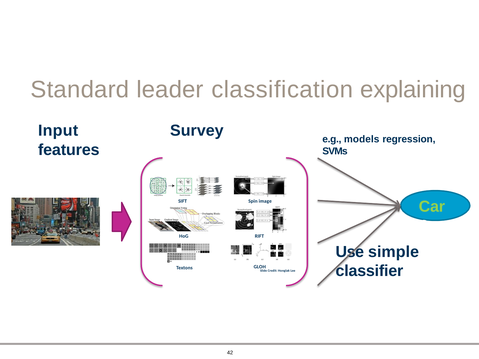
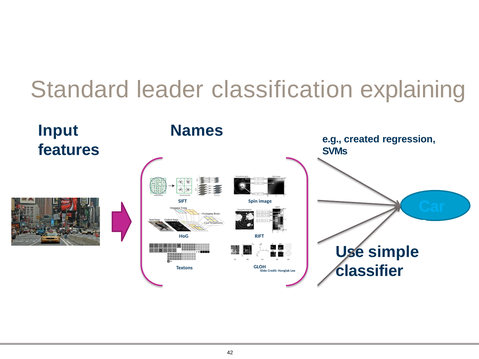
Survey: Survey -> Names
models: models -> created
Car colour: light green -> light blue
